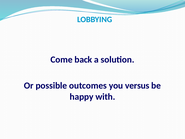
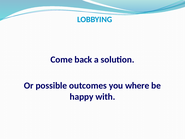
versus: versus -> where
